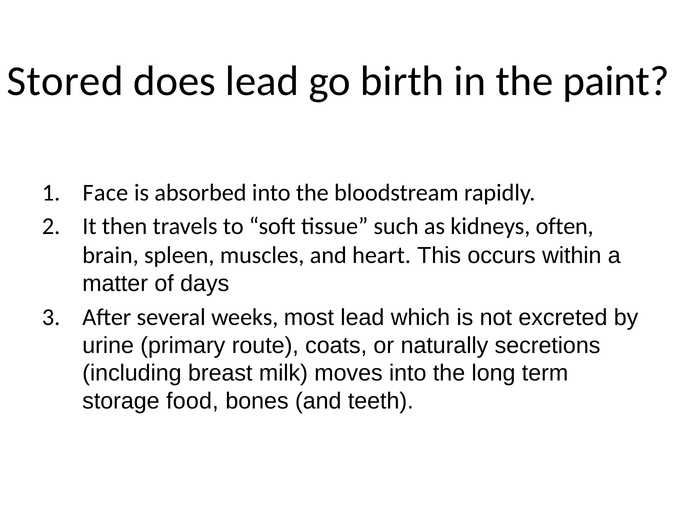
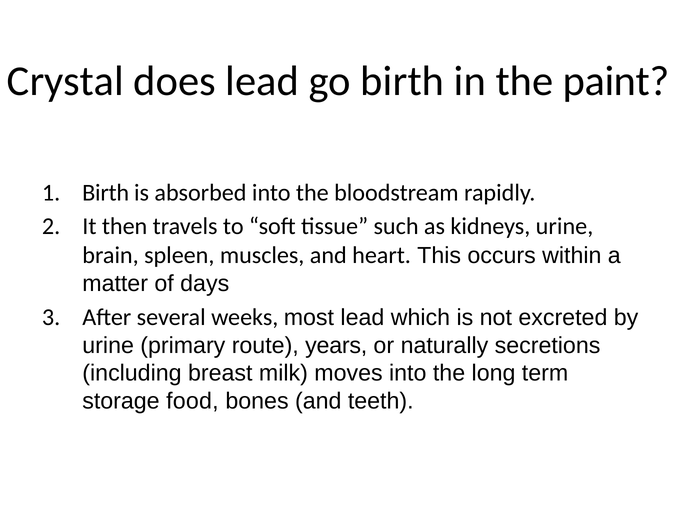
Stored: Stored -> Crystal
Face at (105, 193): Face -> Birth
kidneys often: often -> urine
coats: coats -> years
